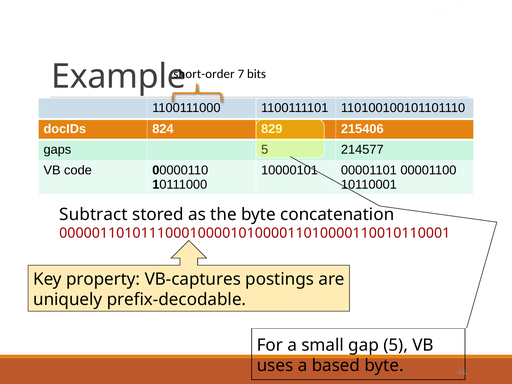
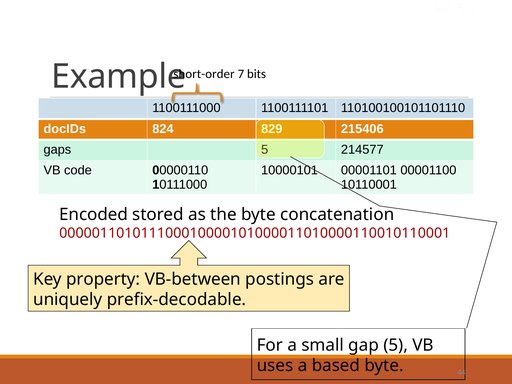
Subtract: Subtract -> Encoded
VB-captures: VB-captures -> VB-between
